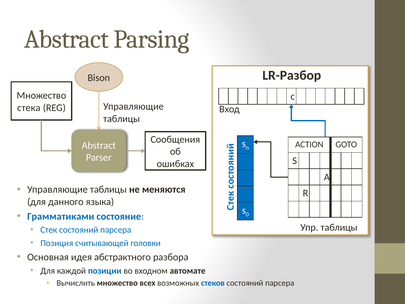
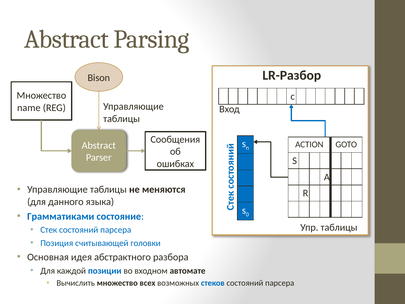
стека: стека -> name
